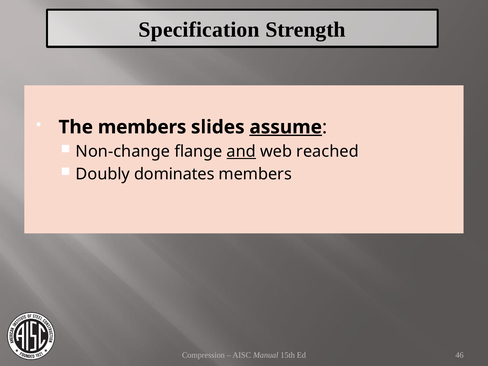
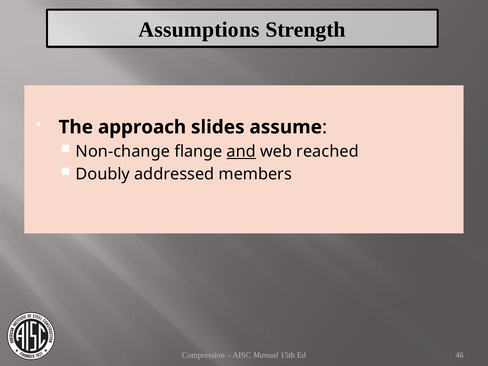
Specification: Specification -> Assumptions
The members: members -> approach
assume underline: present -> none
dominates: dominates -> addressed
